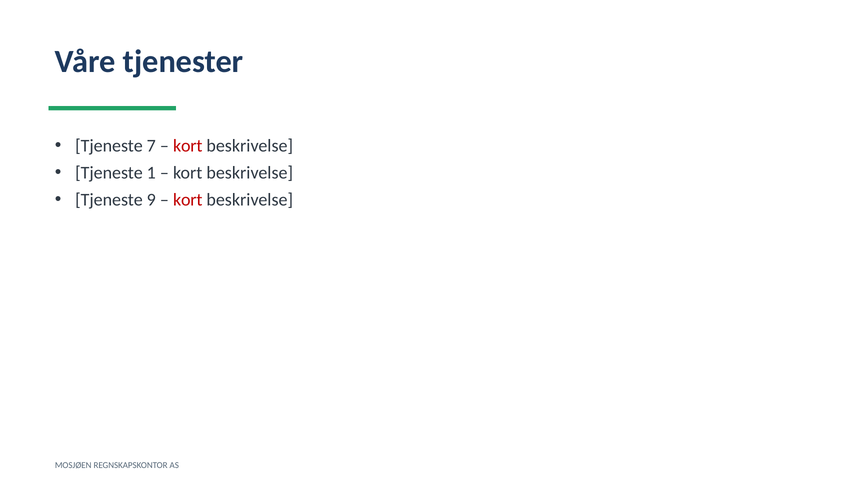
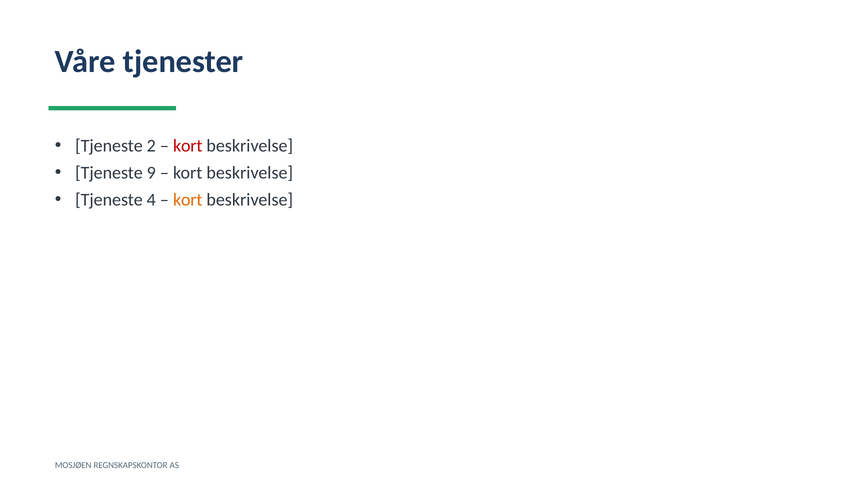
7: 7 -> 2
1: 1 -> 9
9: 9 -> 4
kort at (188, 200) colour: red -> orange
